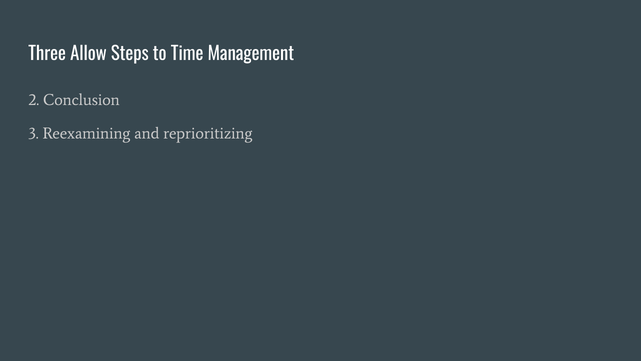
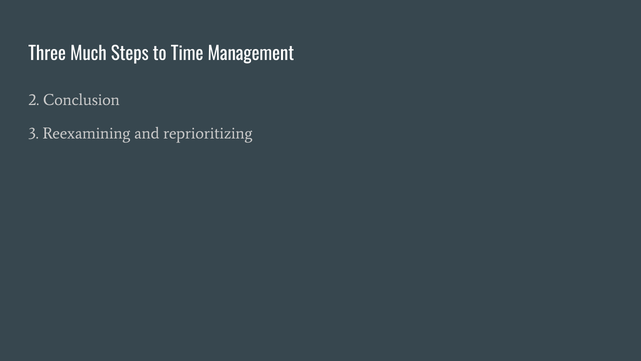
Allow: Allow -> Much
